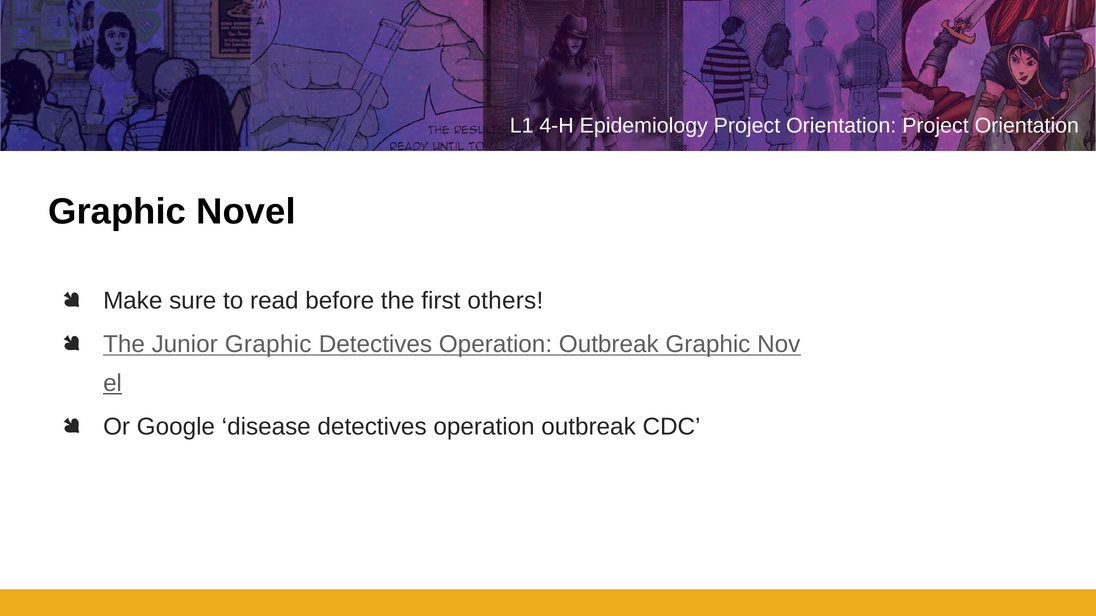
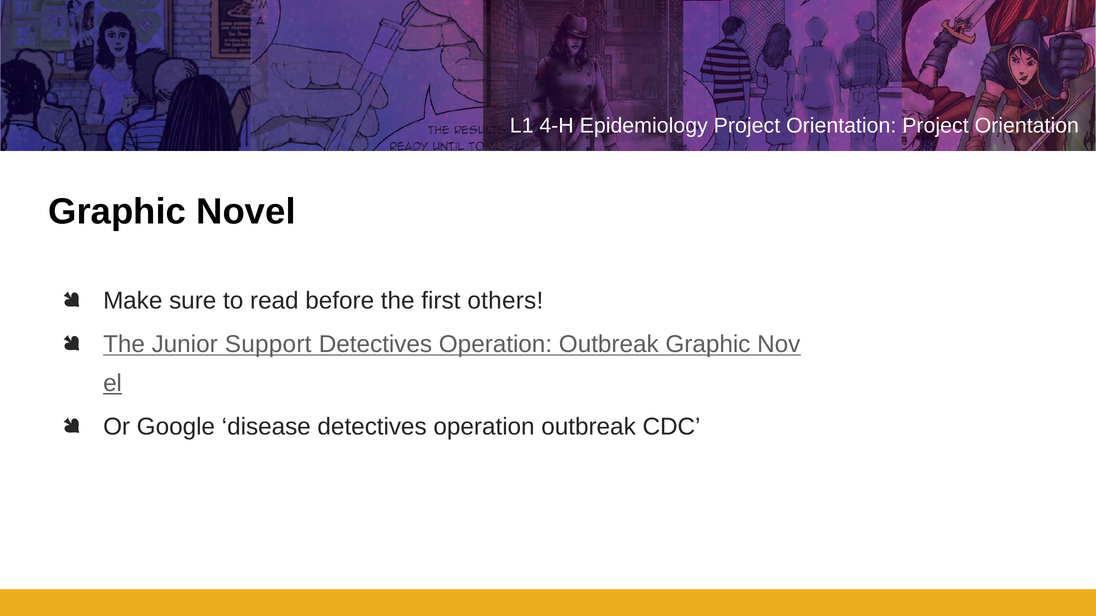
Junior Graphic: Graphic -> Support
